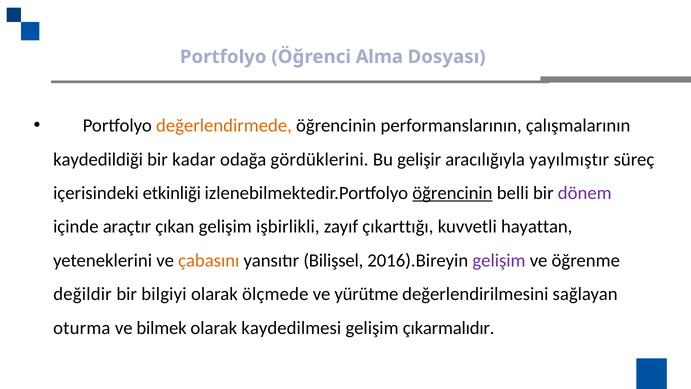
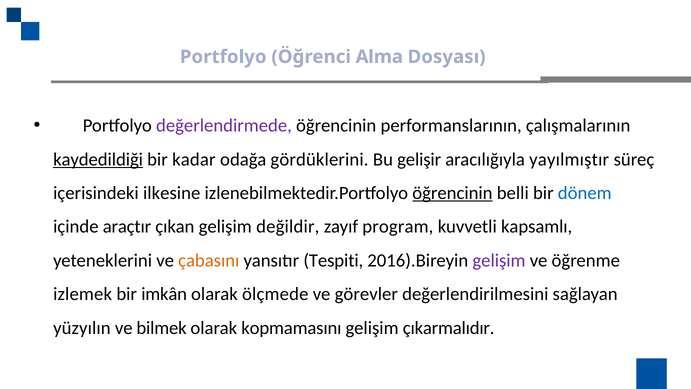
değerlendirmede colour: orange -> purple
kaydedildiği underline: none -> present
etkinliği: etkinliği -> ilkesine
dönem colour: purple -> blue
işbirlikli: işbirlikli -> değildir
çıkarttığı: çıkarttığı -> program
hayattan: hayattan -> kapsamlı
Bilişsel: Bilişsel -> Tespiti
değildir: değildir -> izlemek
bilgiyi: bilgiyi -> imkân
yürütme: yürütme -> görevler
oturma: oturma -> yüzyılın
kaydedilmesi: kaydedilmesi -> kopmamasını
